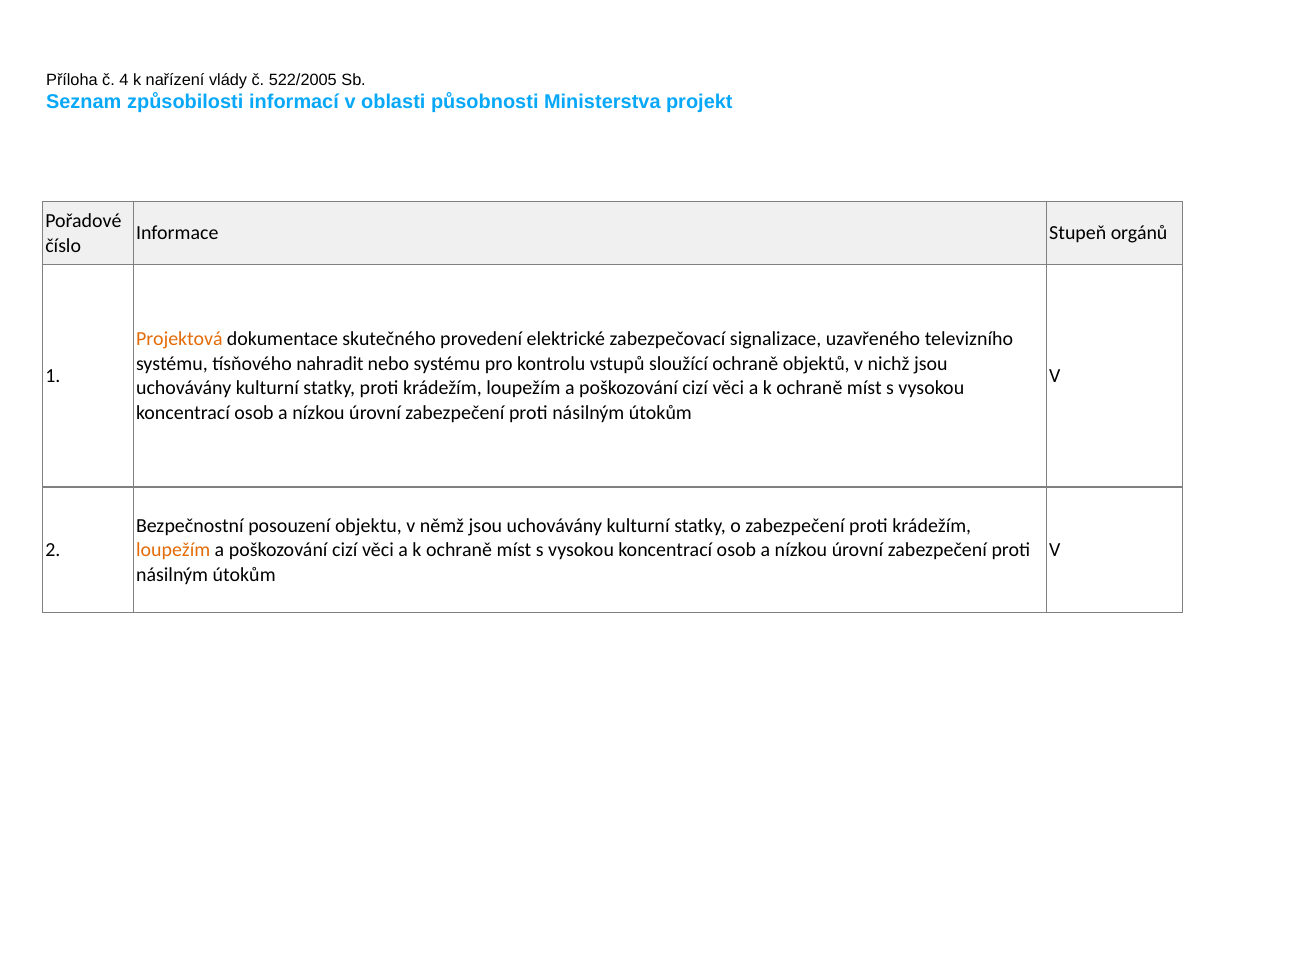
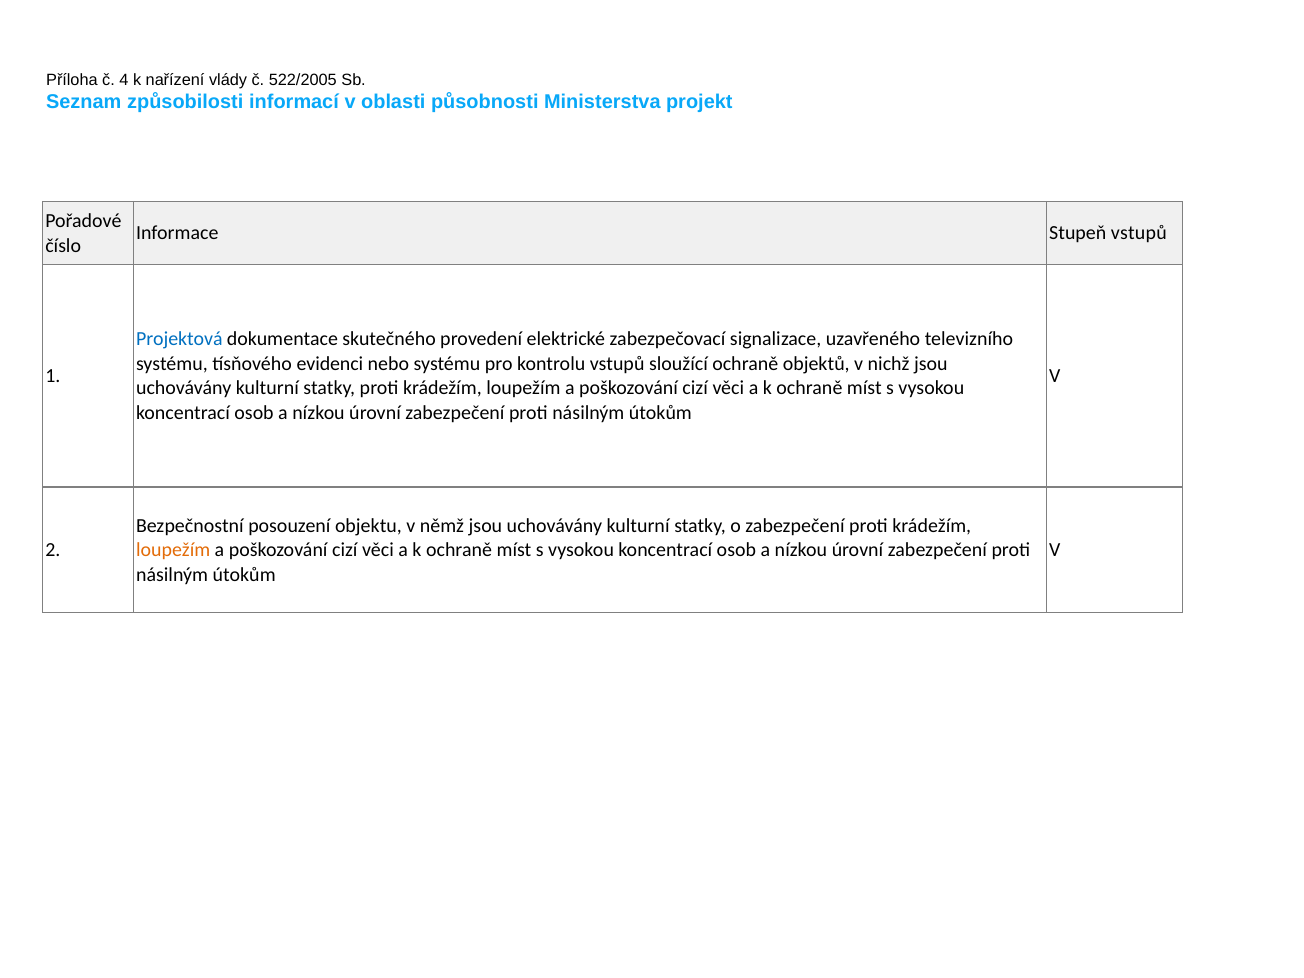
Stupeň orgánů: orgánů -> vstupů
Projektová colour: orange -> blue
nahradit: nahradit -> evidenci
